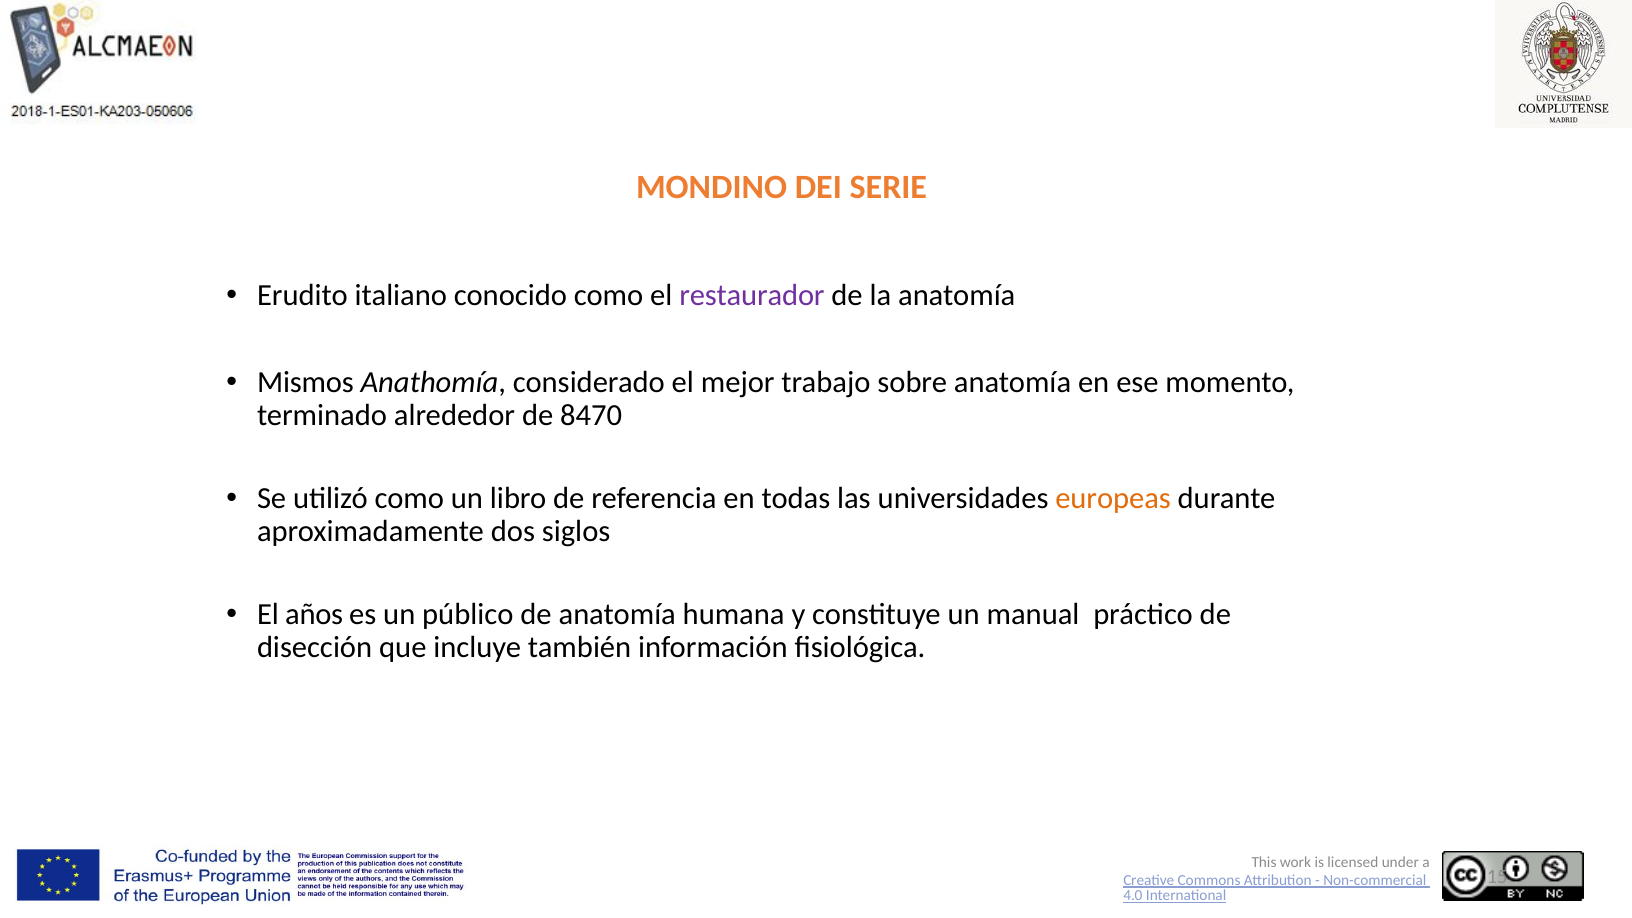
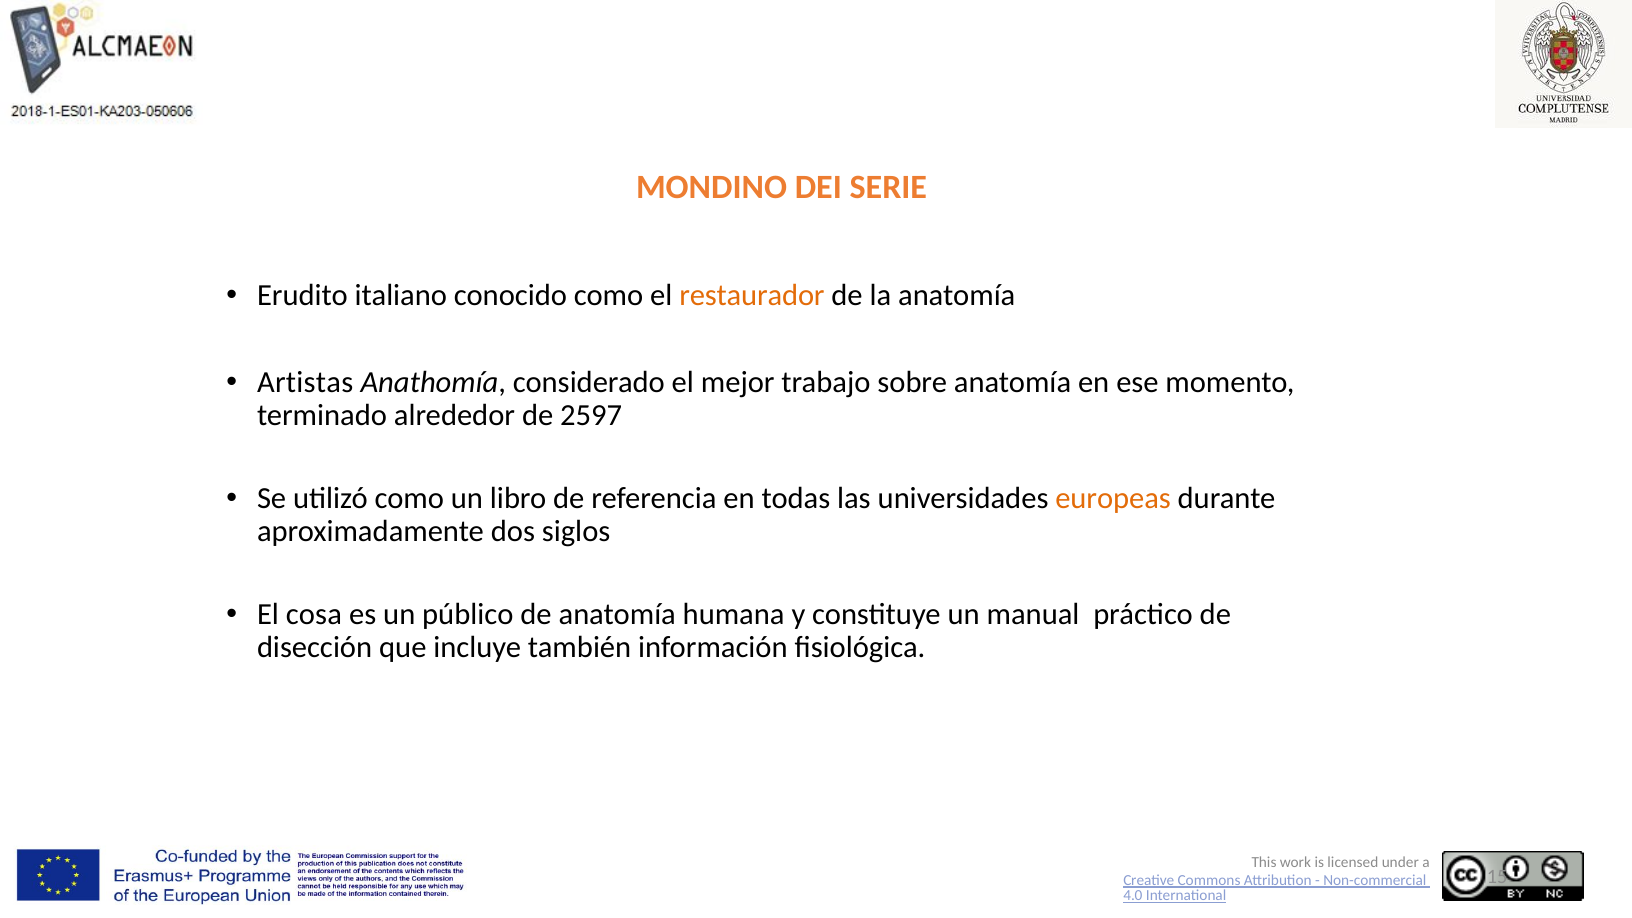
restaurador colour: purple -> orange
Mismos: Mismos -> Artistas
8470: 8470 -> 2597
años: años -> cosa
